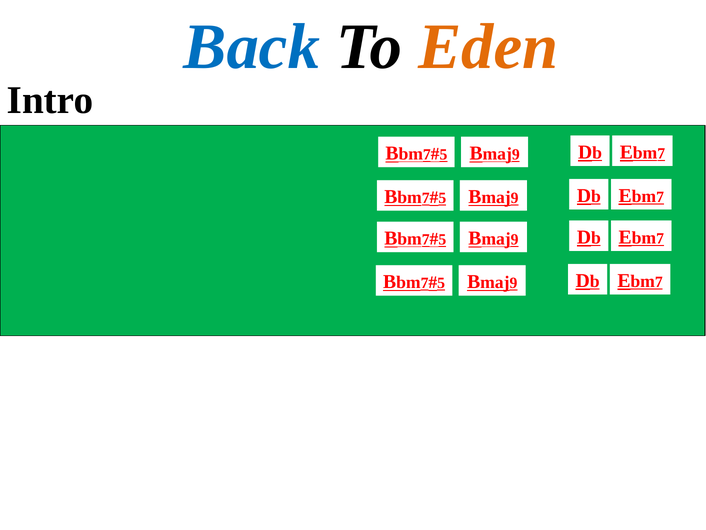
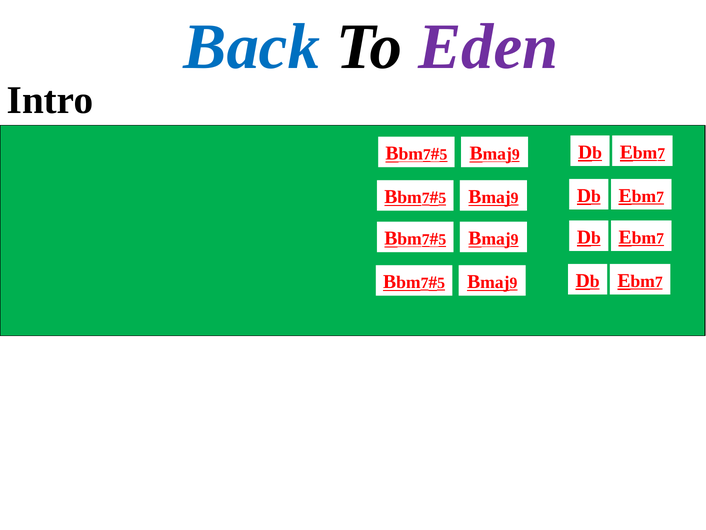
Eden colour: orange -> purple
